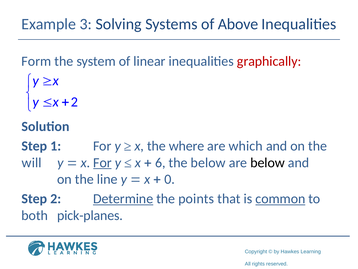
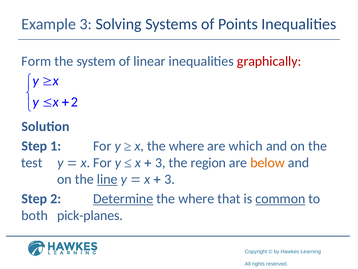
Above: Above -> Points
will: will -> test
For at (102, 162) underline: present -> none
6 at (160, 162): 6 -> 3
the below: below -> region
below at (268, 162) colour: black -> orange
line underline: none -> present
0 at (170, 179): 0 -> 3
points at (196, 199): points -> where
